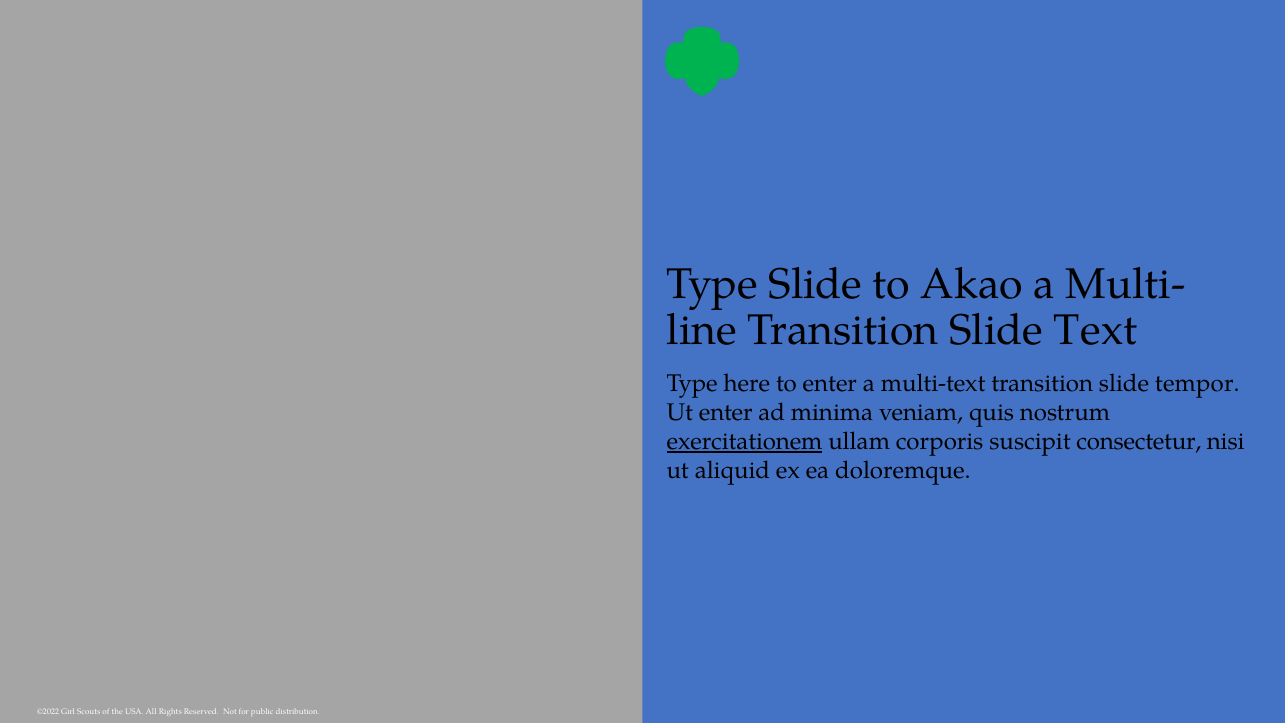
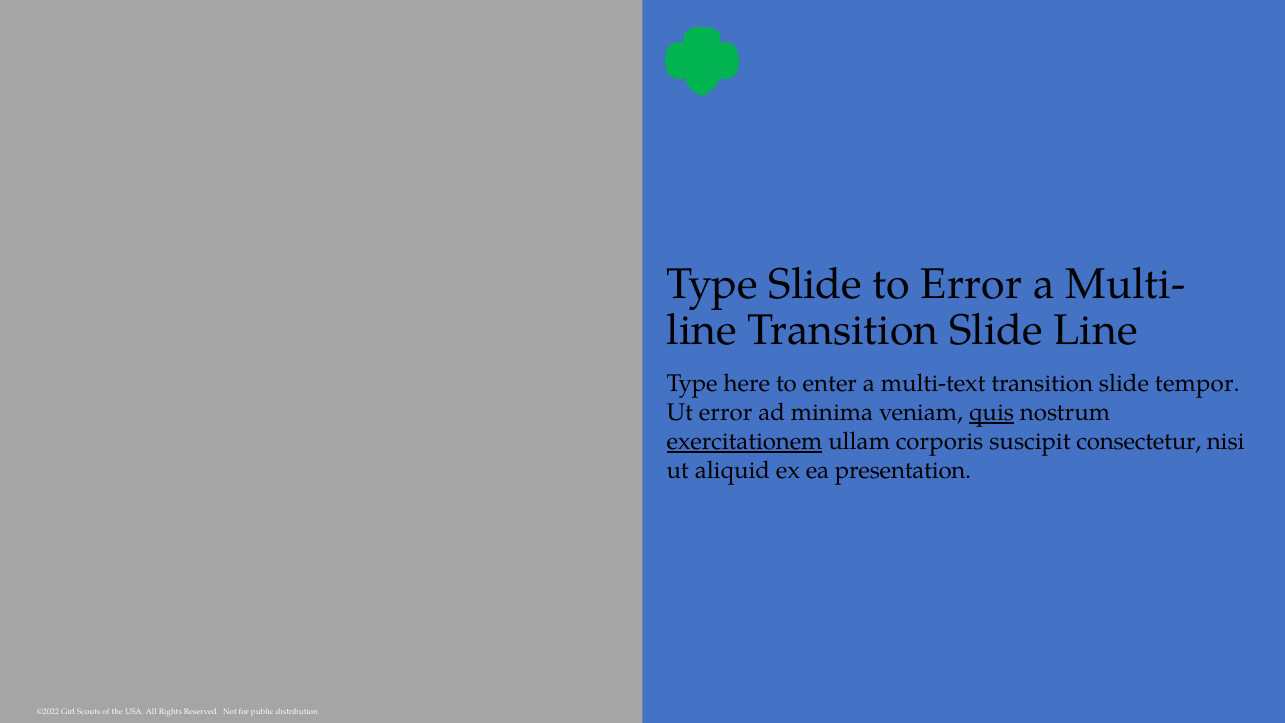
to Akao: Akao -> Error
Slide Text: Text -> Line
Ut enter: enter -> error
quis underline: none -> present
doloremque: doloremque -> presentation
